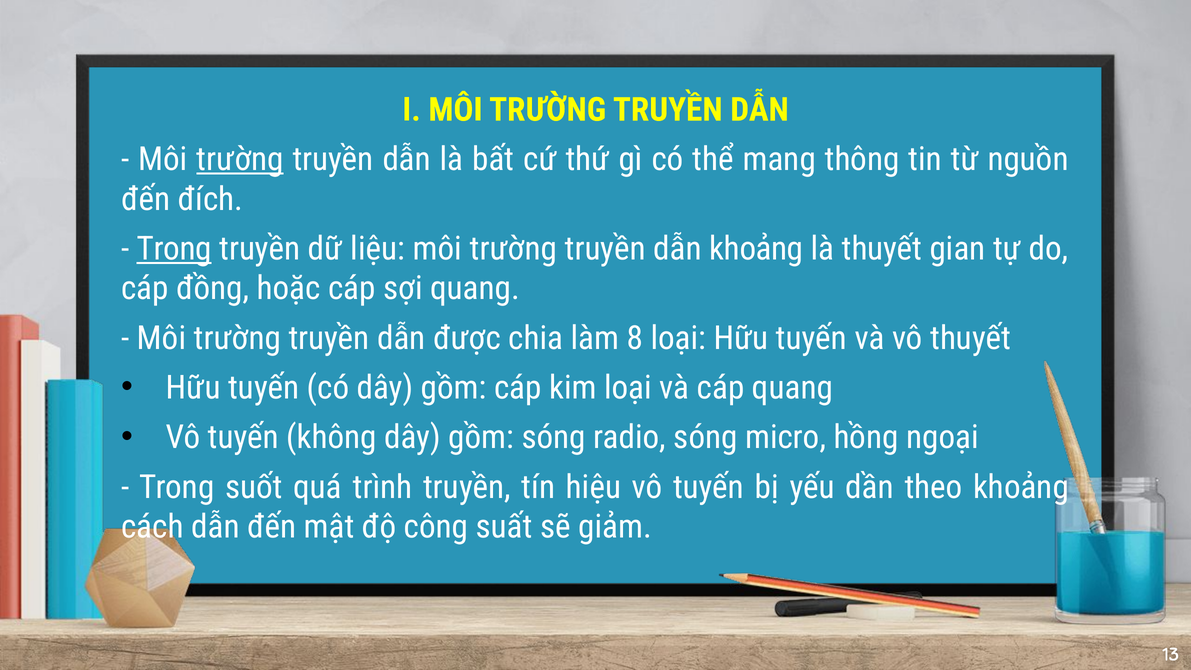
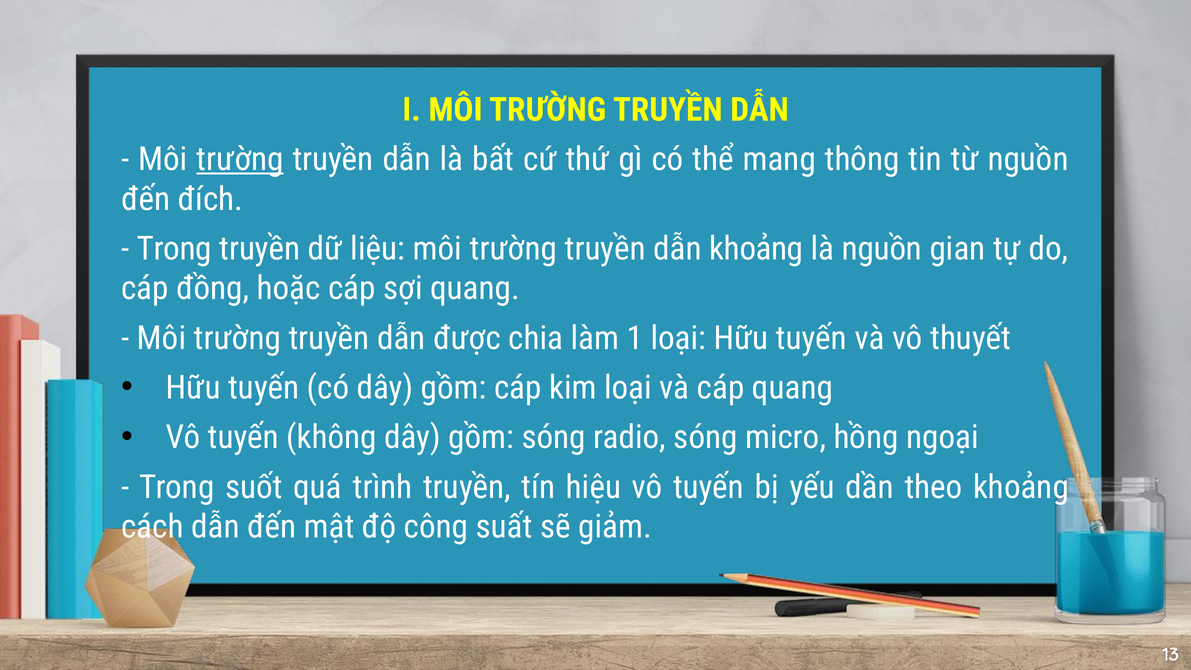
Trong at (174, 249) underline: present -> none
là thuyết: thuyết -> nguồn
8: 8 -> 1
